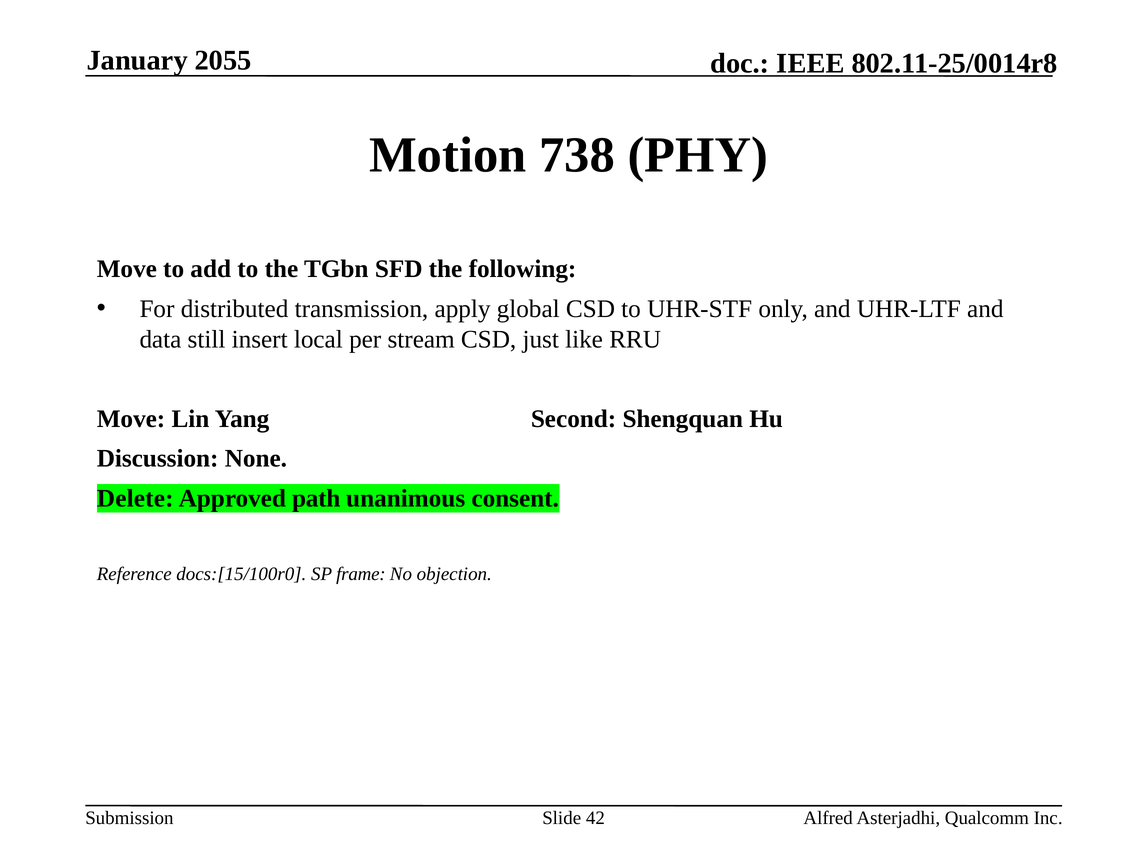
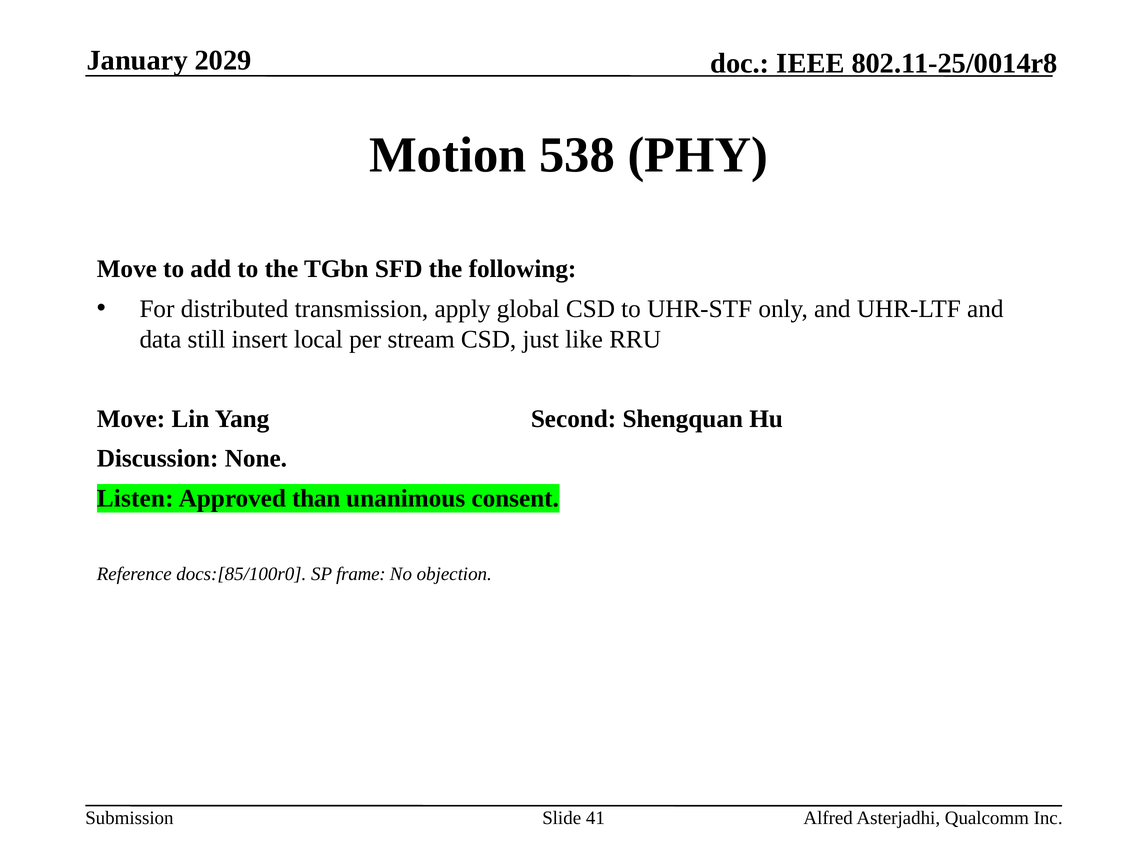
2055: 2055 -> 2029
738: 738 -> 538
Delete: Delete -> Listen
path: path -> than
docs:[15/100r0: docs:[15/100r0 -> docs:[85/100r0
42: 42 -> 41
